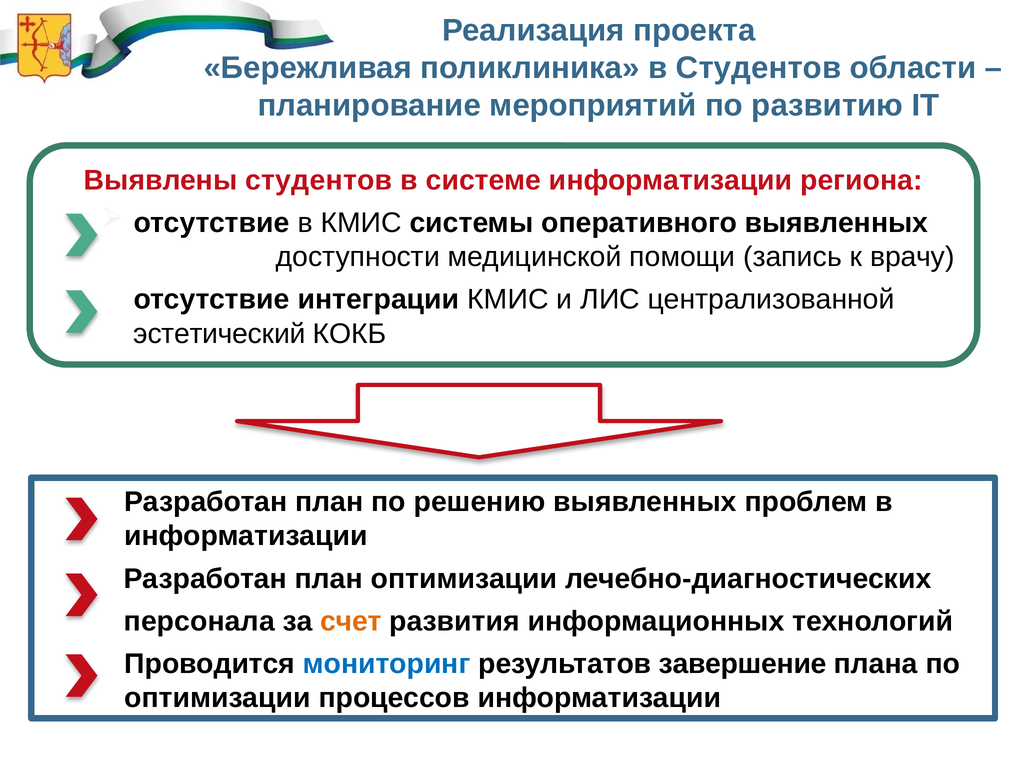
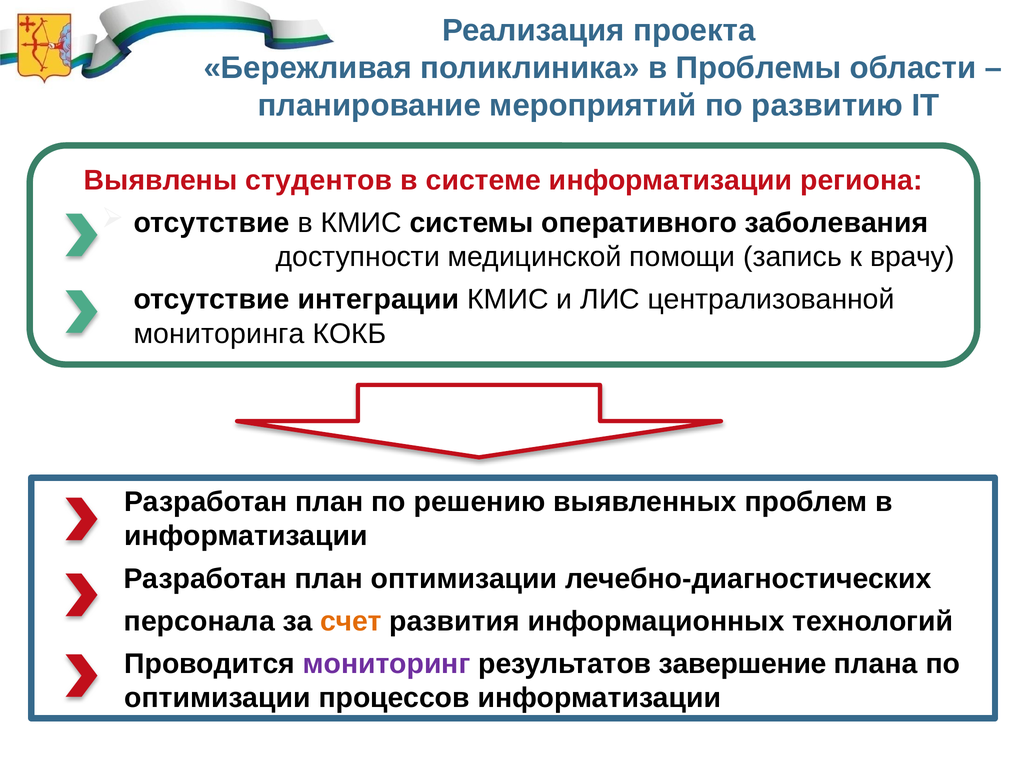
в Студентов: Студентов -> Проблемы
оперативного выявленных: выявленных -> заболевания
эстетический: эстетический -> мониторинга
мониторинг colour: blue -> purple
